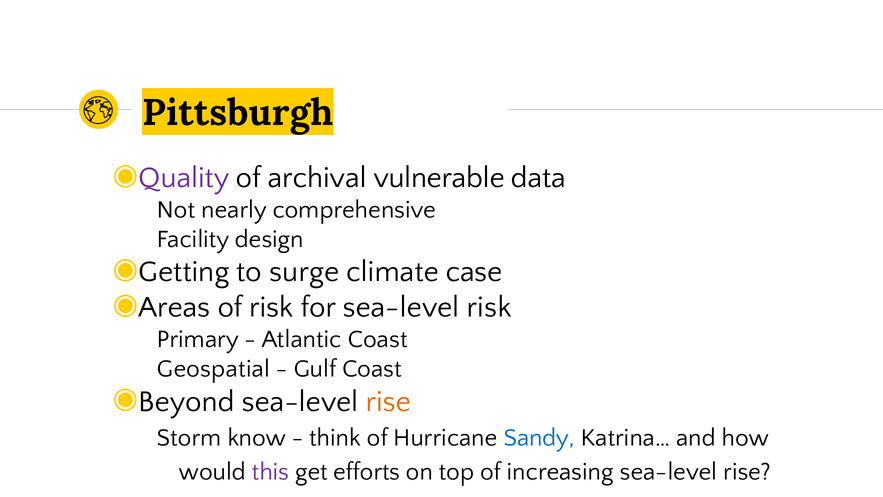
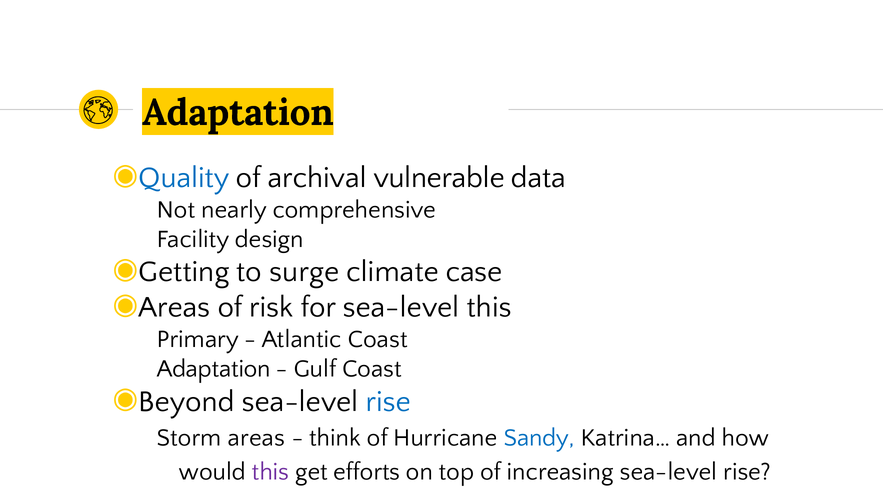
Pittsburgh at (238, 113): Pittsburgh -> Adaptation
Quality colour: purple -> blue
sea-level risk: risk -> this
Geospatial at (214, 368): Geospatial -> Adaptation
rise at (388, 401) colour: orange -> blue
Storm know: know -> areas
